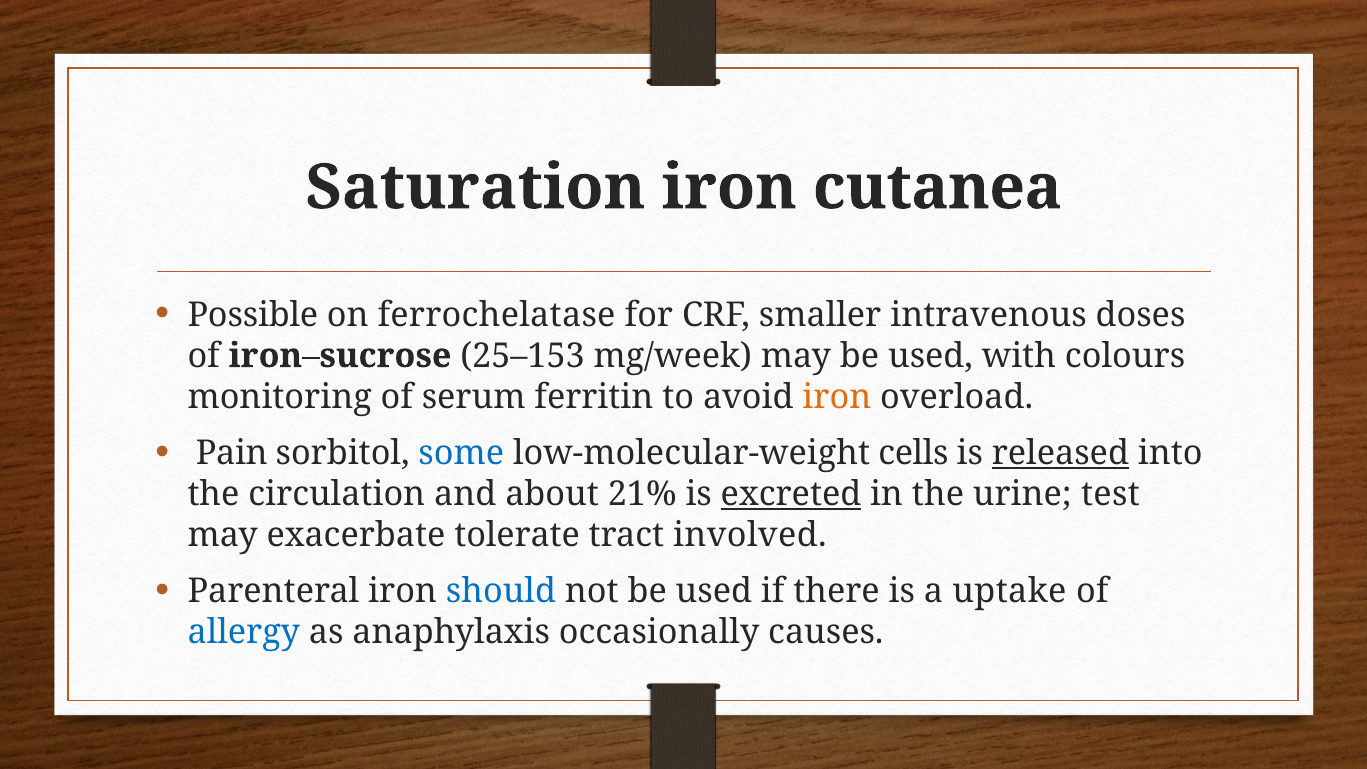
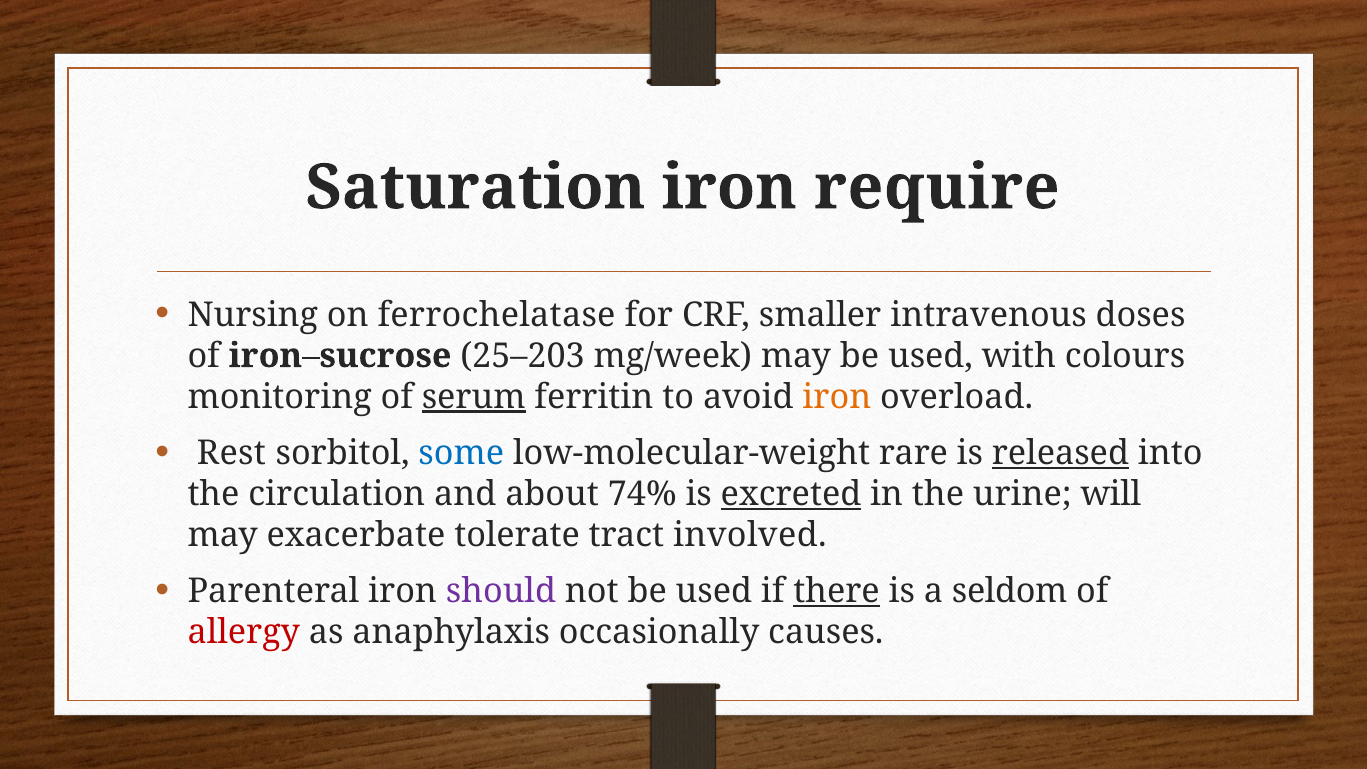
cutanea: cutanea -> require
Possible: Possible -> Nursing
25–153: 25–153 -> 25–203
serum underline: none -> present
Pain: Pain -> Rest
cells: cells -> rare
21%: 21% -> 74%
test: test -> will
should colour: blue -> purple
there underline: none -> present
uptake: uptake -> seldom
allergy colour: blue -> red
